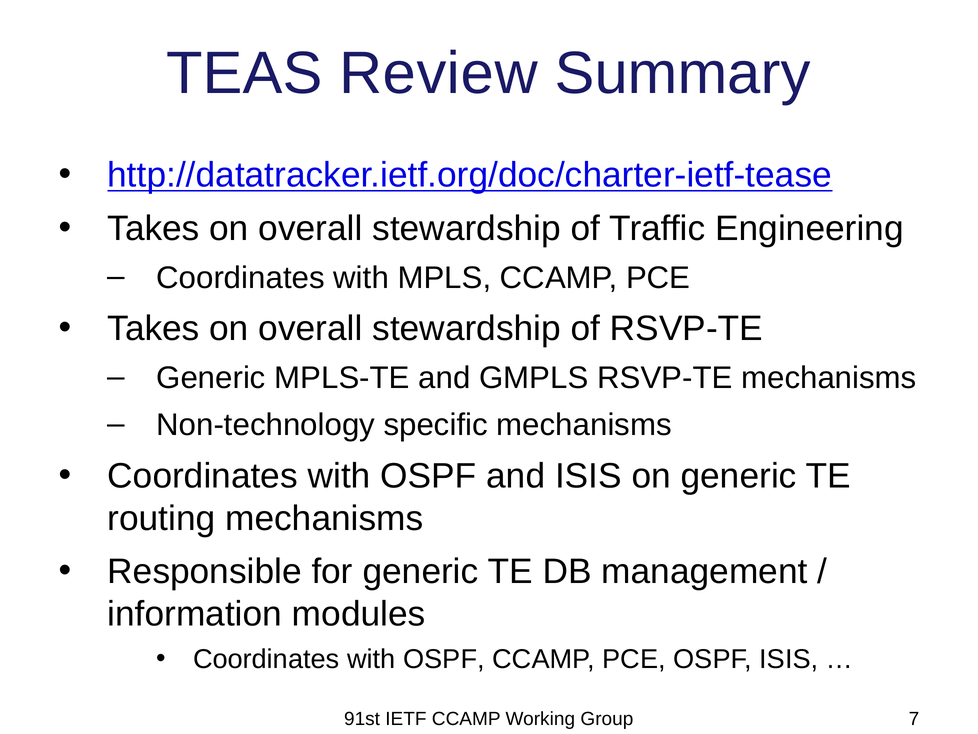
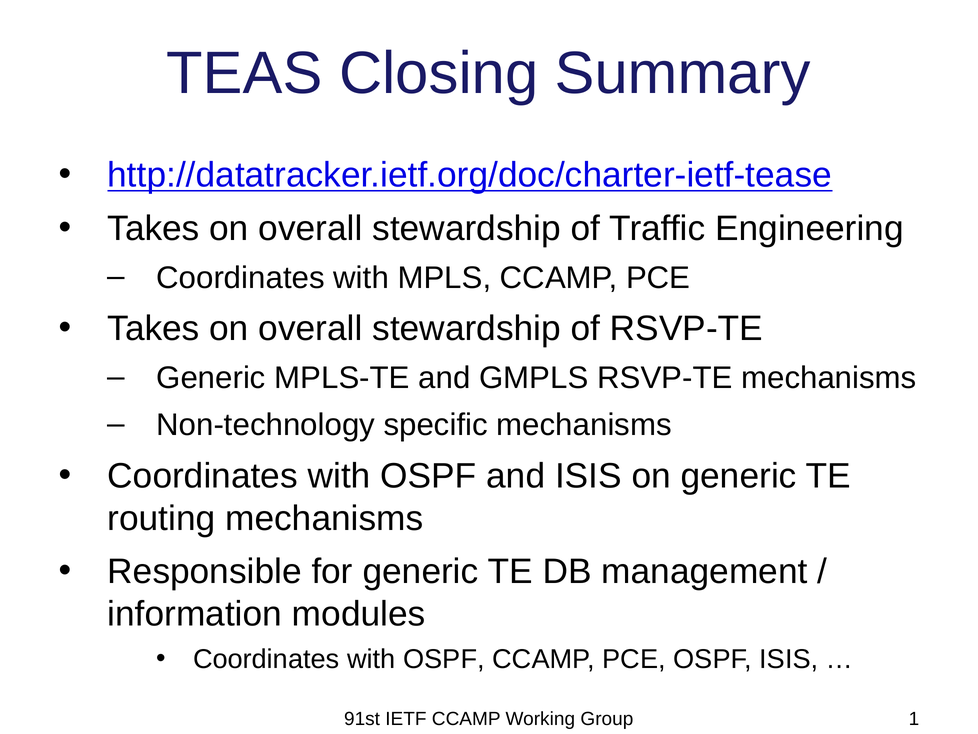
Review: Review -> Closing
7: 7 -> 1
